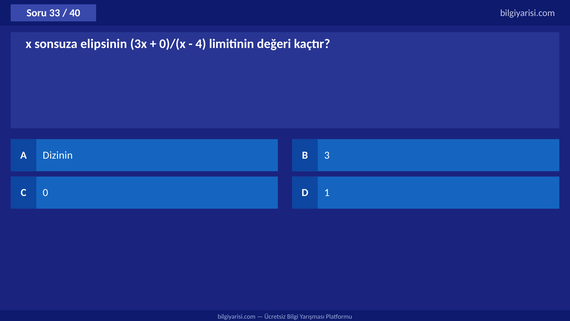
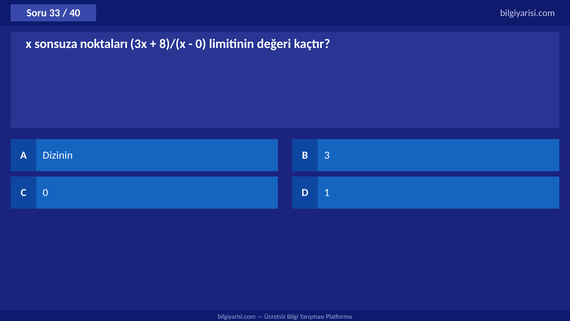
elipsinin: elipsinin -> noktaları
0)/(x: 0)/(x -> 8)/(x
4 at (201, 44): 4 -> 0
